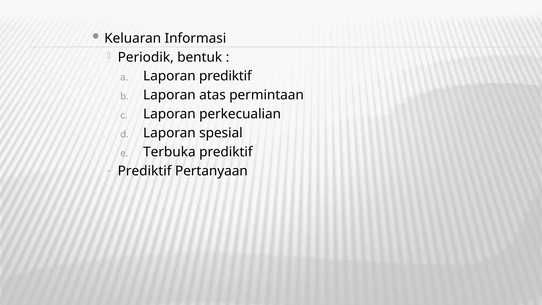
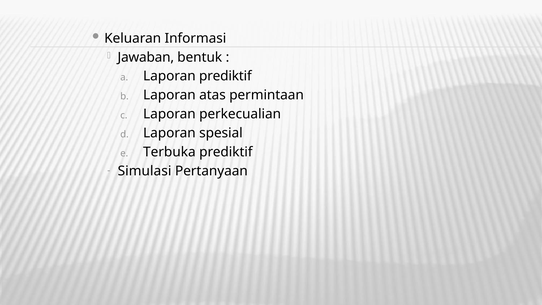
Periodik: Periodik -> Jawaban
Prediktif at (145, 171): Prediktif -> Simulasi
